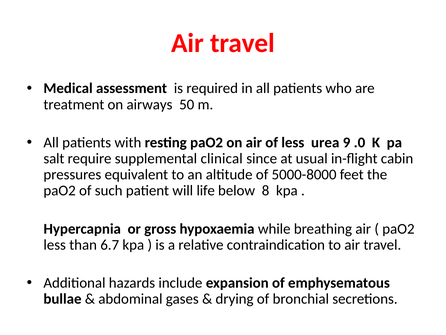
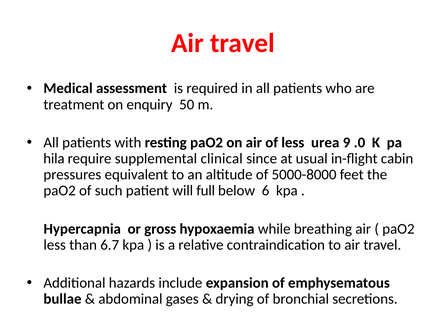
airways: airways -> enquiry
salt: salt -> hila
life: life -> full
8: 8 -> 6
